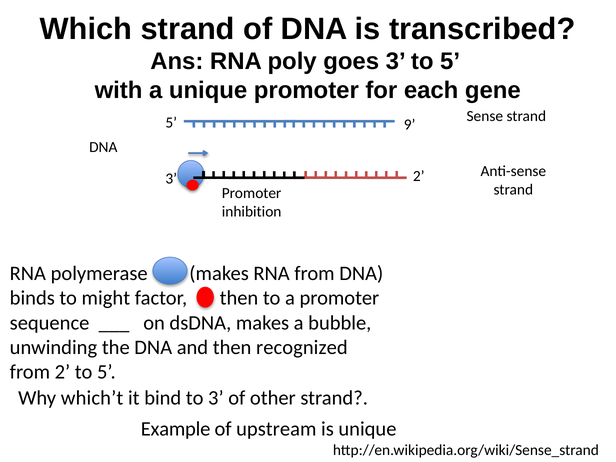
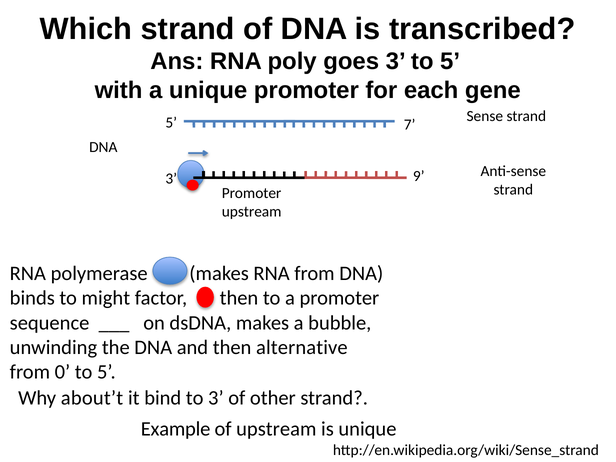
9: 9 -> 7
2 at (419, 176): 2 -> 9
inhibition at (252, 212): inhibition -> upstream
recognized: recognized -> alternative
from 2: 2 -> 0
which’t: which’t -> about’t
